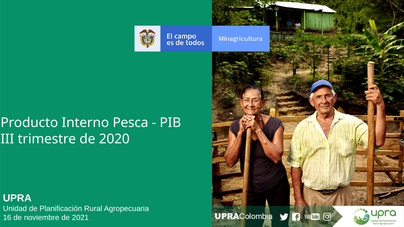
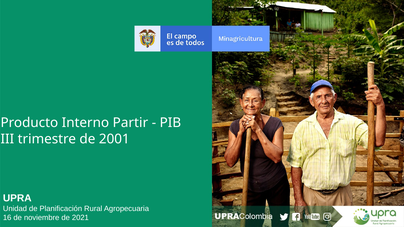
Pesca: Pesca -> Partir
2020: 2020 -> 2001
